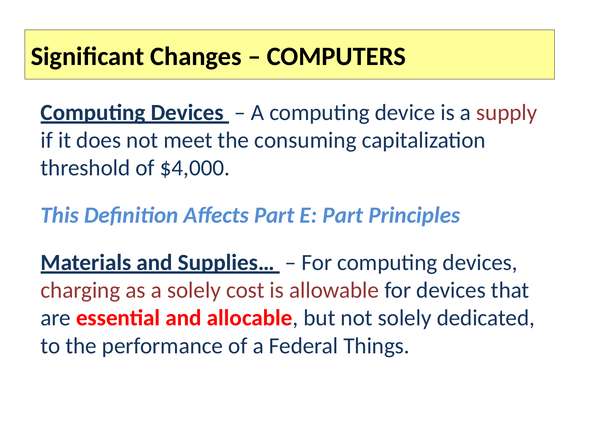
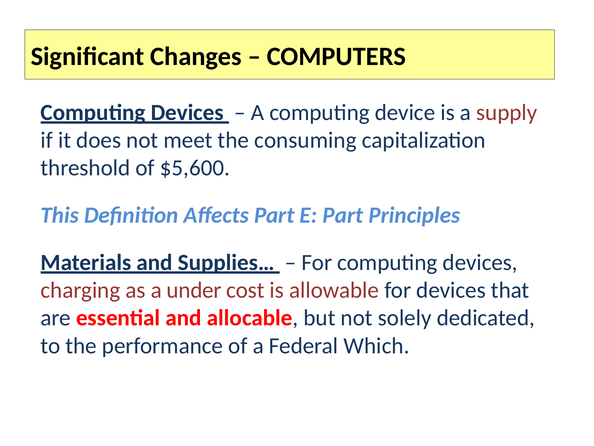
$4,000: $4,000 -> $5,600
a solely: solely -> under
Things: Things -> Which
